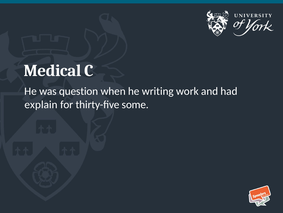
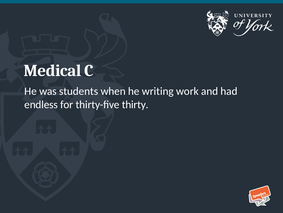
question: question -> students
explain: explain -> endless
some: some -> thirty
